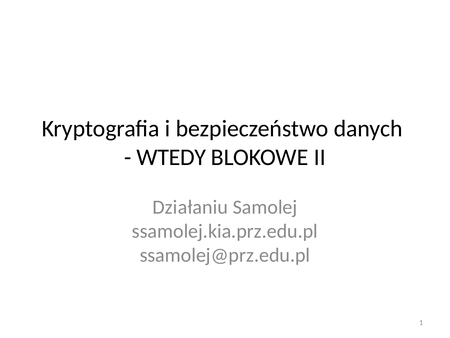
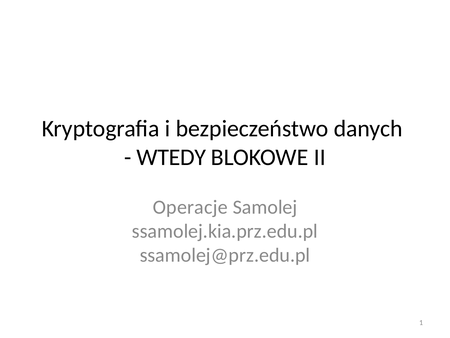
Działaniu: Działaniu -> Operacje
